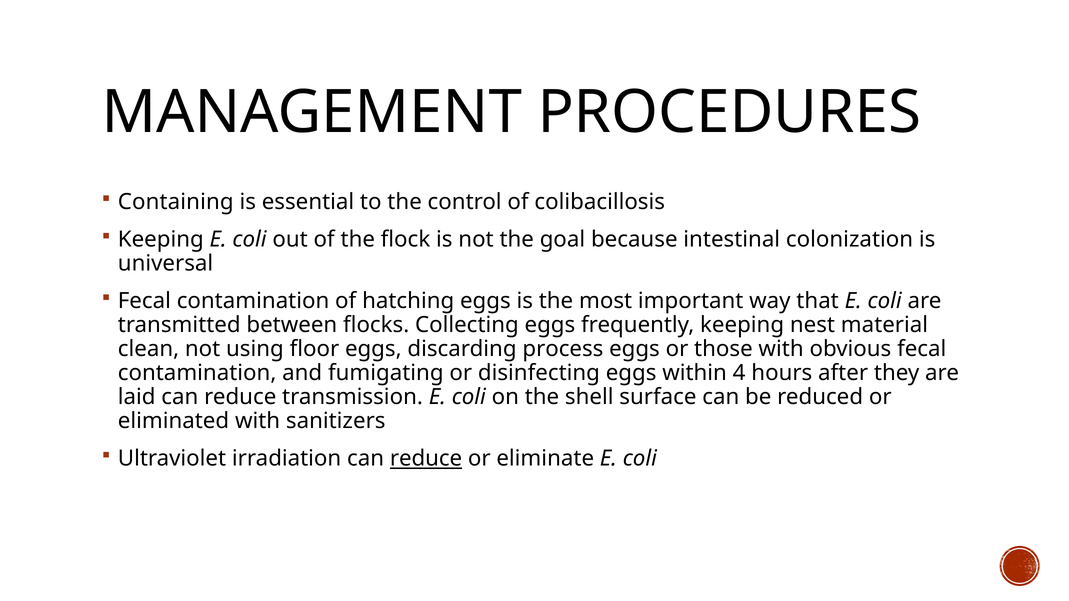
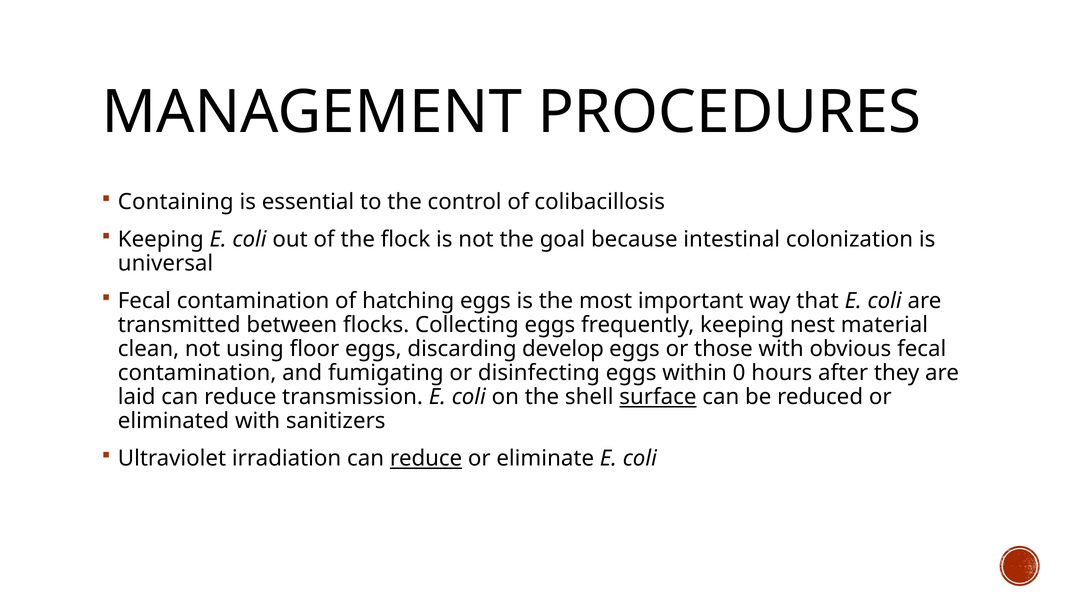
process: process -> develop
4: 4 -> 0
surface underline: none -> present
